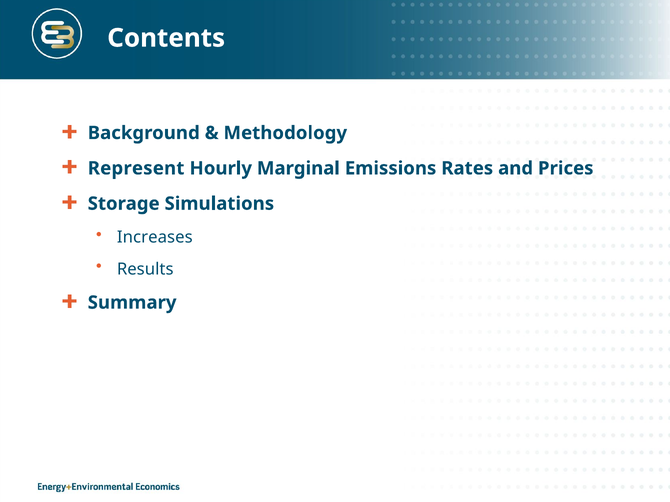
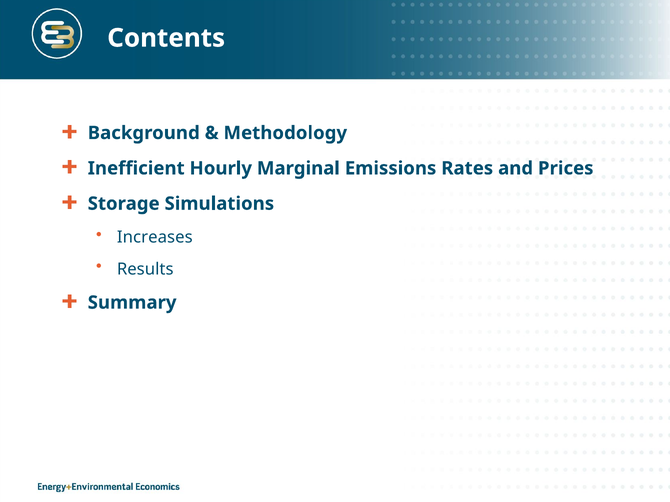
Represent: Represent -> Inefficient
